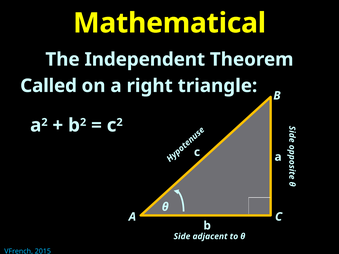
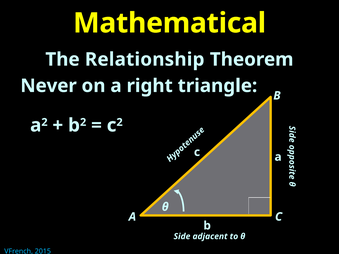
Independent: Independent -> Relationship
Called: Called -> Never
